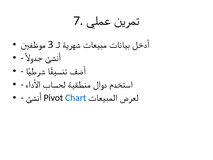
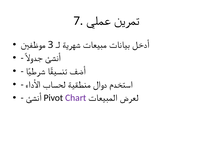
Chart colour: blue -> purple
